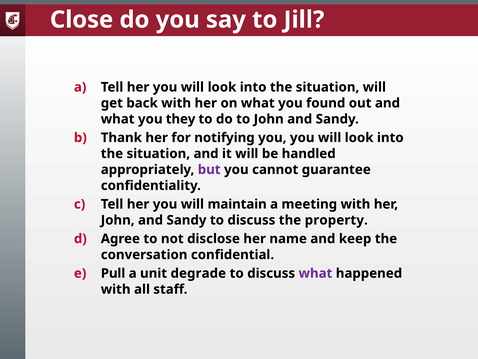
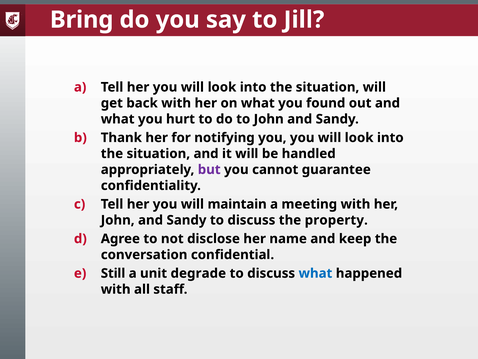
Close: Close -> Bring
they: they -> hurt
Pull: Pull -> Still
what at (315, 273) colour: purple -> blue
